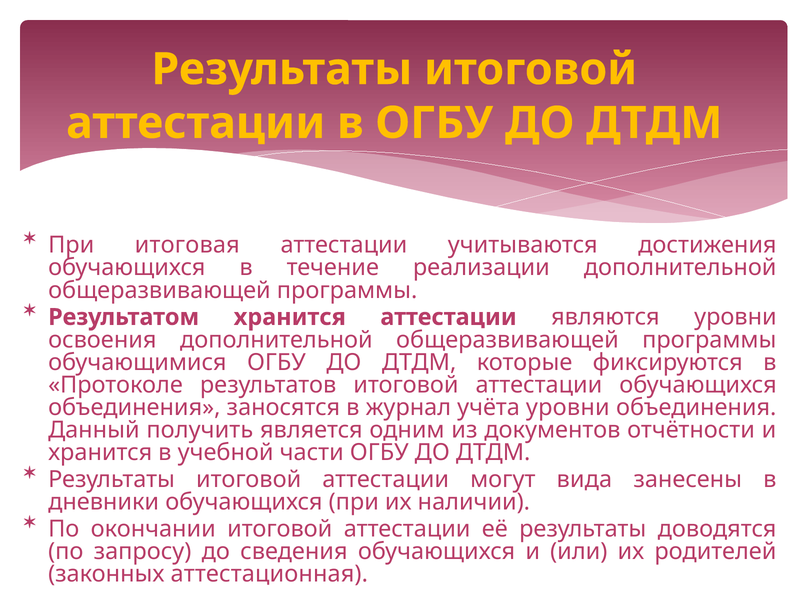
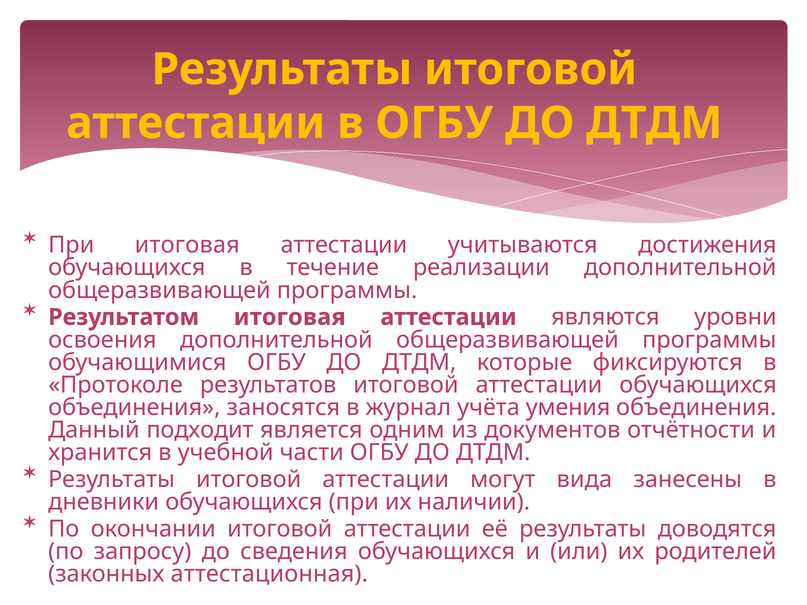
Результатом хранится: хранится -> итоговая
учёта уровни: уровни -> умения
получить: получить -> подходит
